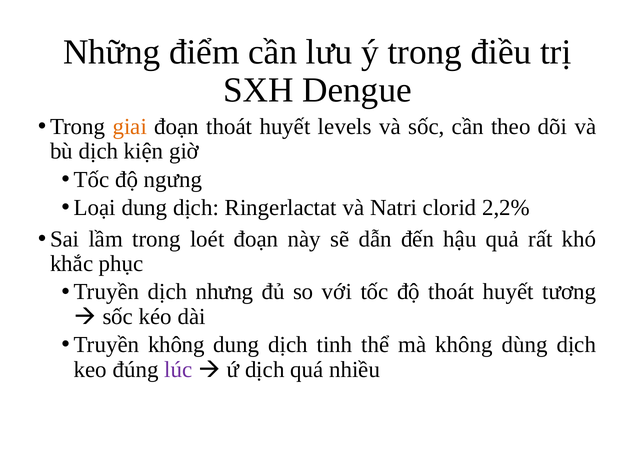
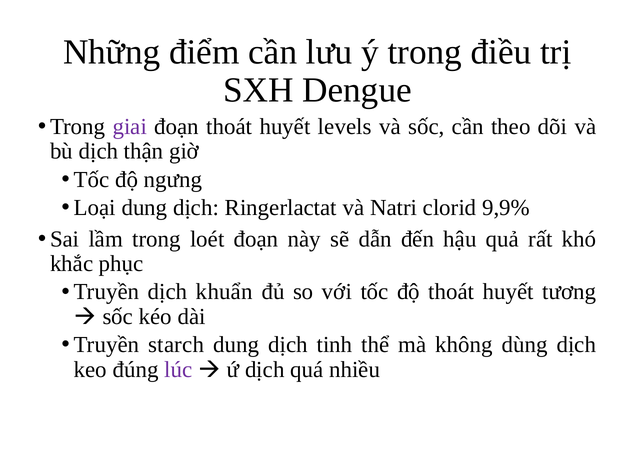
giai colour: orange -> purple
kiện: kiện -> thận
2,2%: 2,2% -> 9,9%
nhưng: nhưng -> khuẩn
Truyền không: không -> starch
